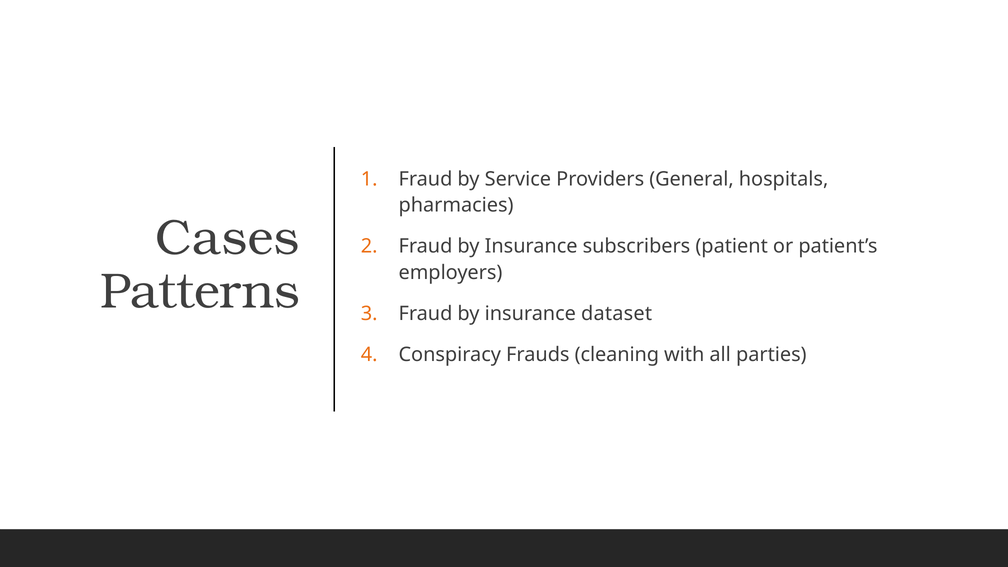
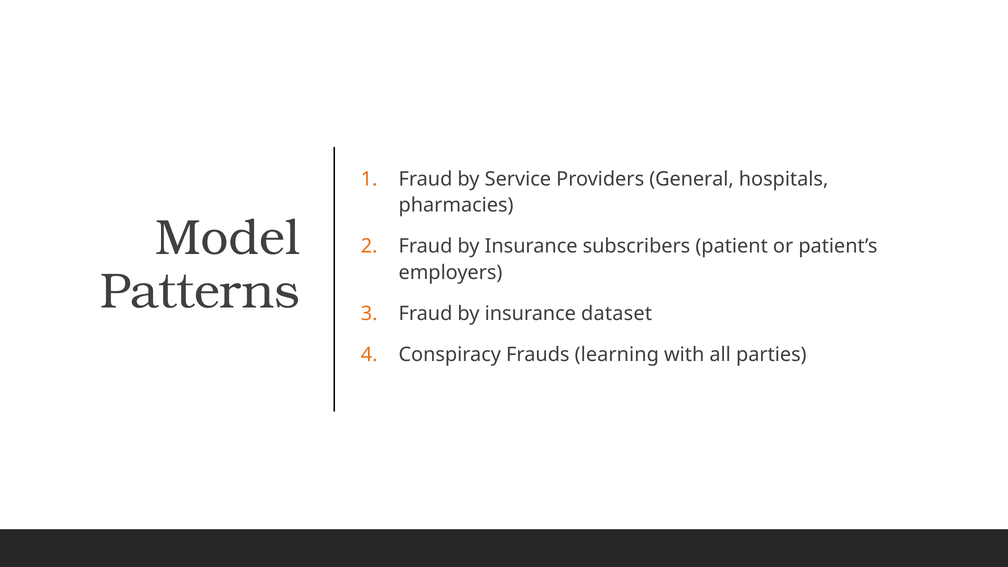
Cases: Cases -> Model
cleaning: cleaning -> learning
